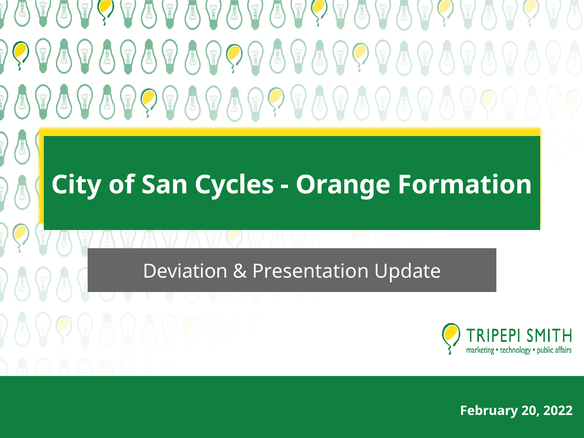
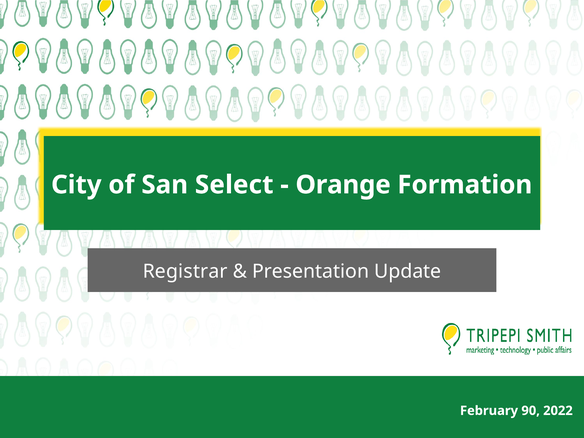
Cycles: Cycles -> Select
Deviation: Deviation -> Registrar
20: 20 -> 90
